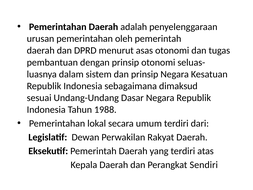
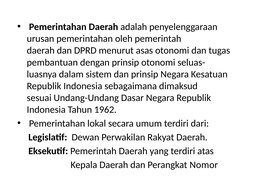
1988: 1988 -> 1962
Sendiri: Sendiri -> Nomor
